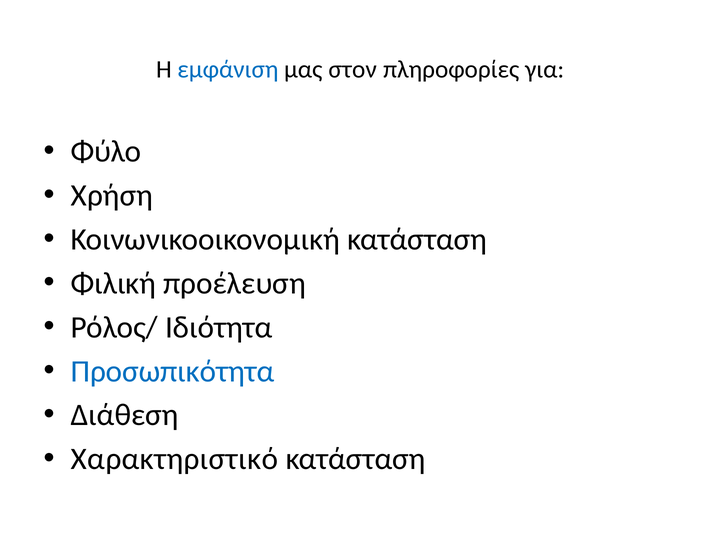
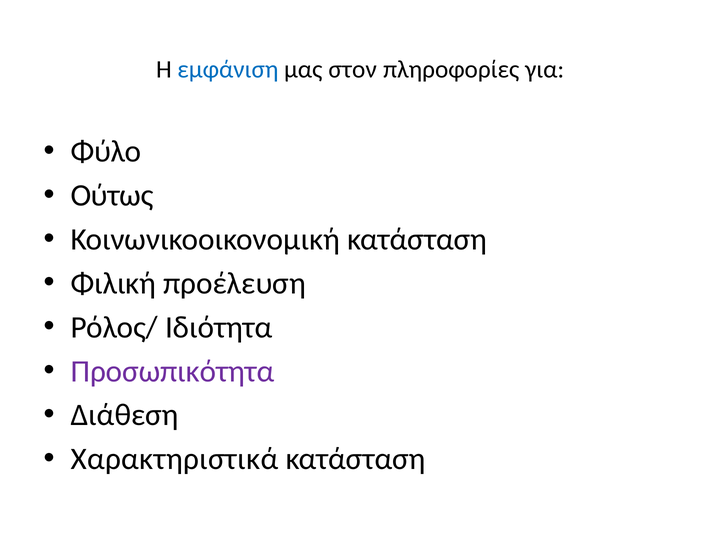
Χρήση: Χρήση -> Ούτως
Προσωπικότητα colour: blue -> purple
Χαρακτηριστικό: Χαρακτηριστικό -> Χαρακτηριστικά
